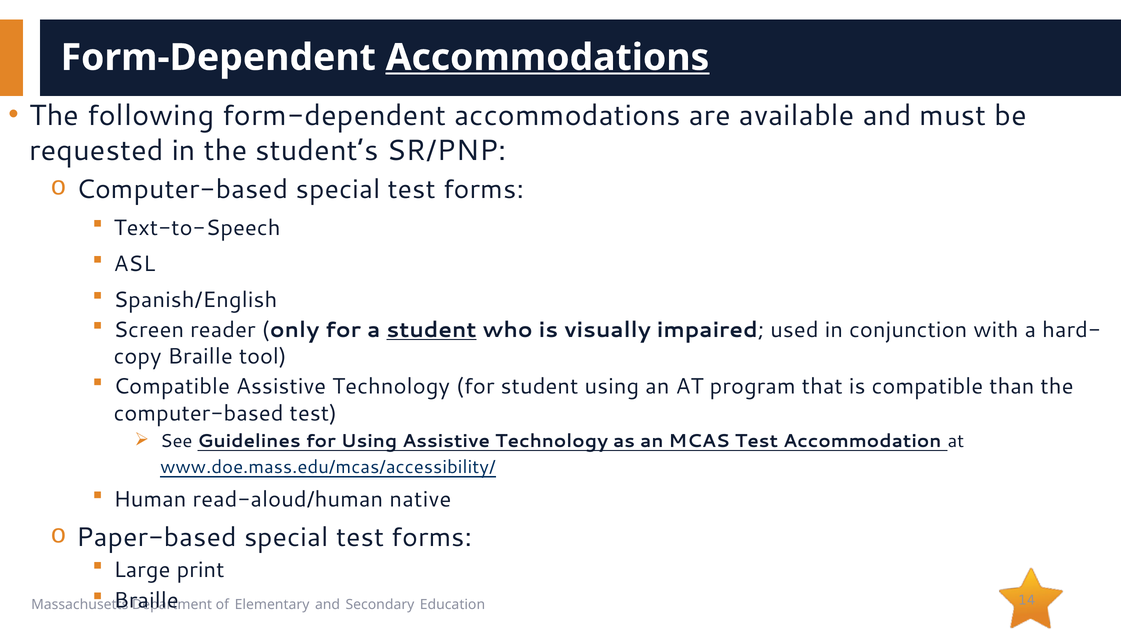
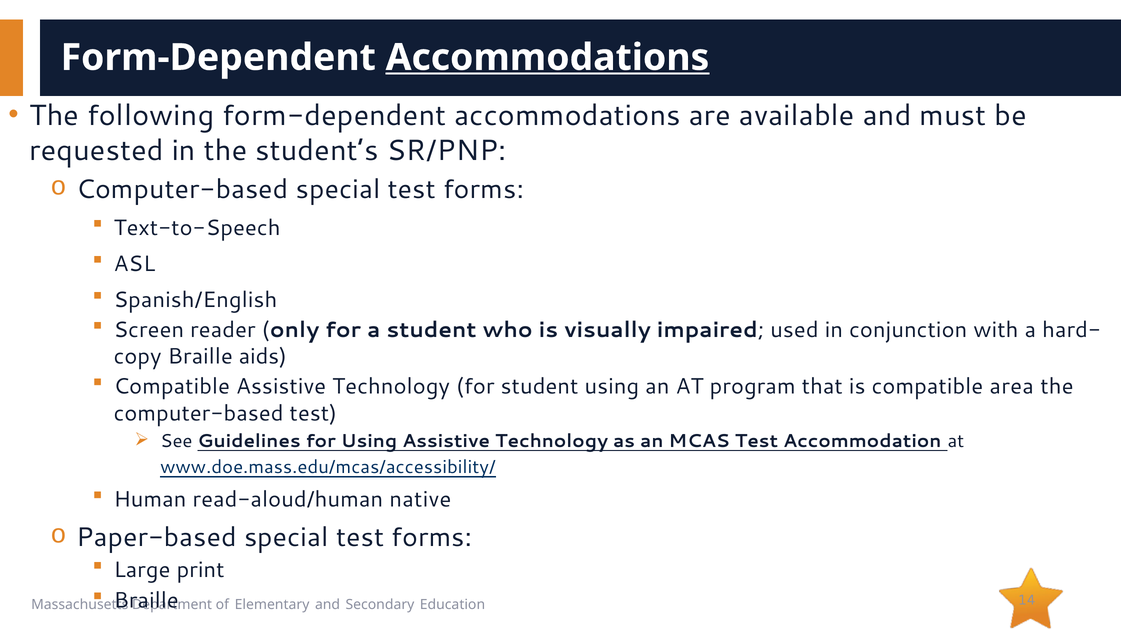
student at (431, 330) underline: present -> none
tool: tool -> aids
than: than -> area
